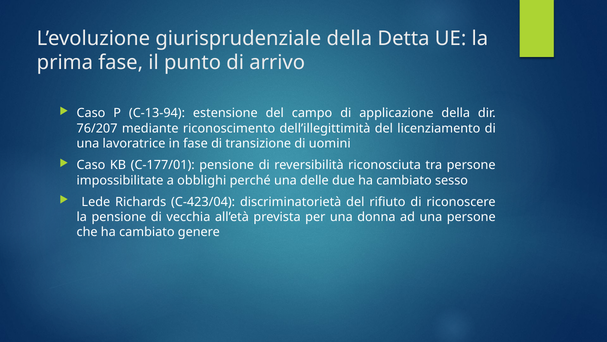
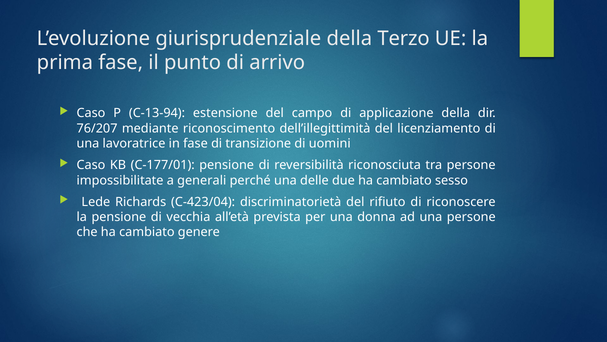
Detta: Detta -> Terzo
obblighi: obblighi -> generali
